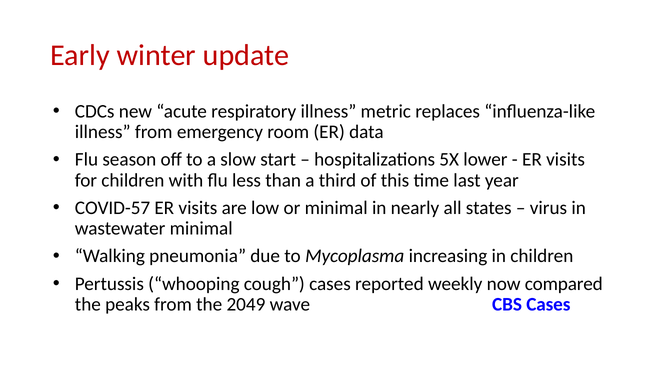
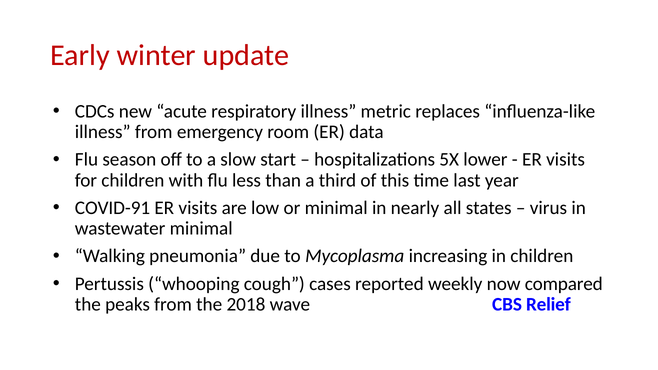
COVID-57: COVID-57 -> COVID-91
2049: 2049 -> 2018
CBS Cases: Cases -> Relief
